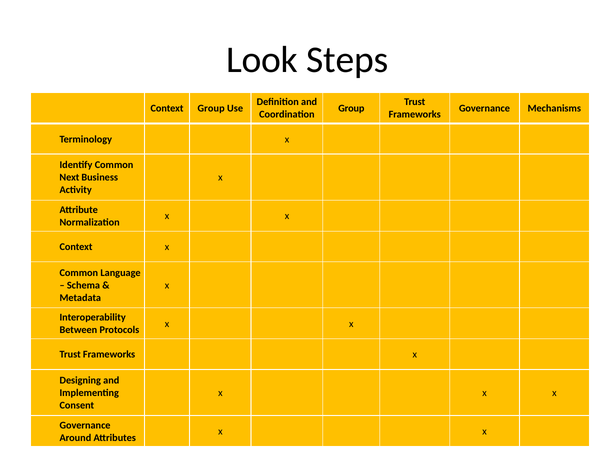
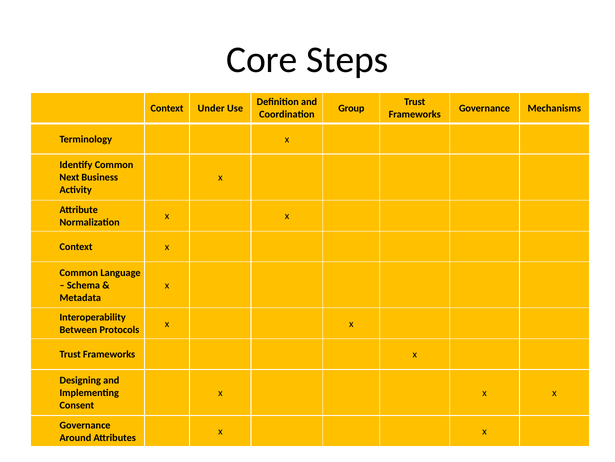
Look: Look -> Core
Context Group: Group -> Under
